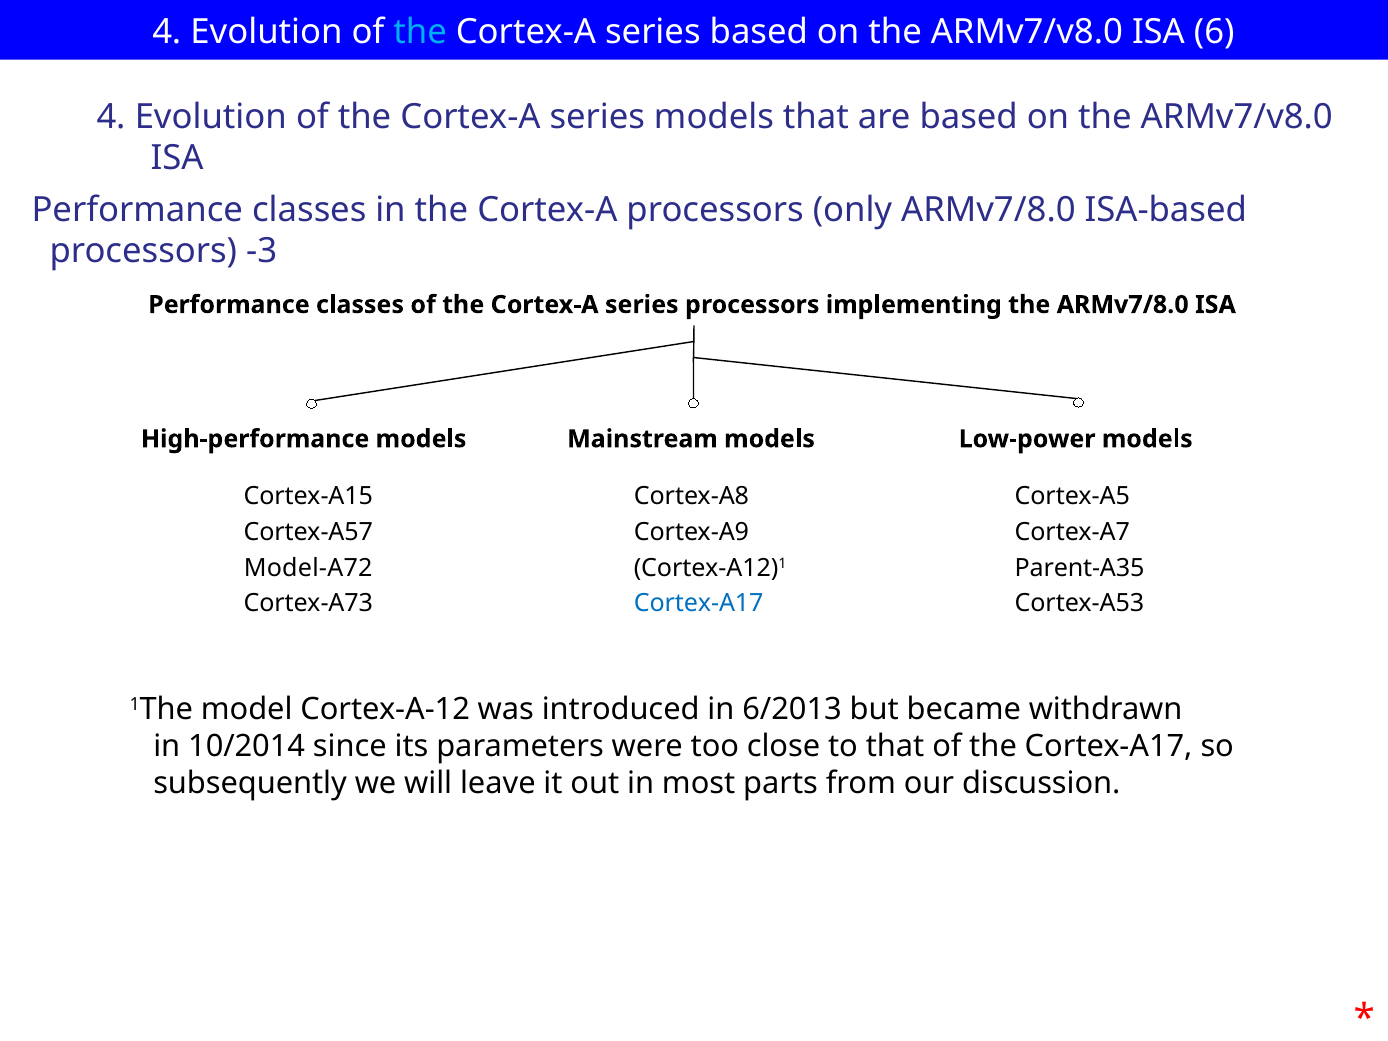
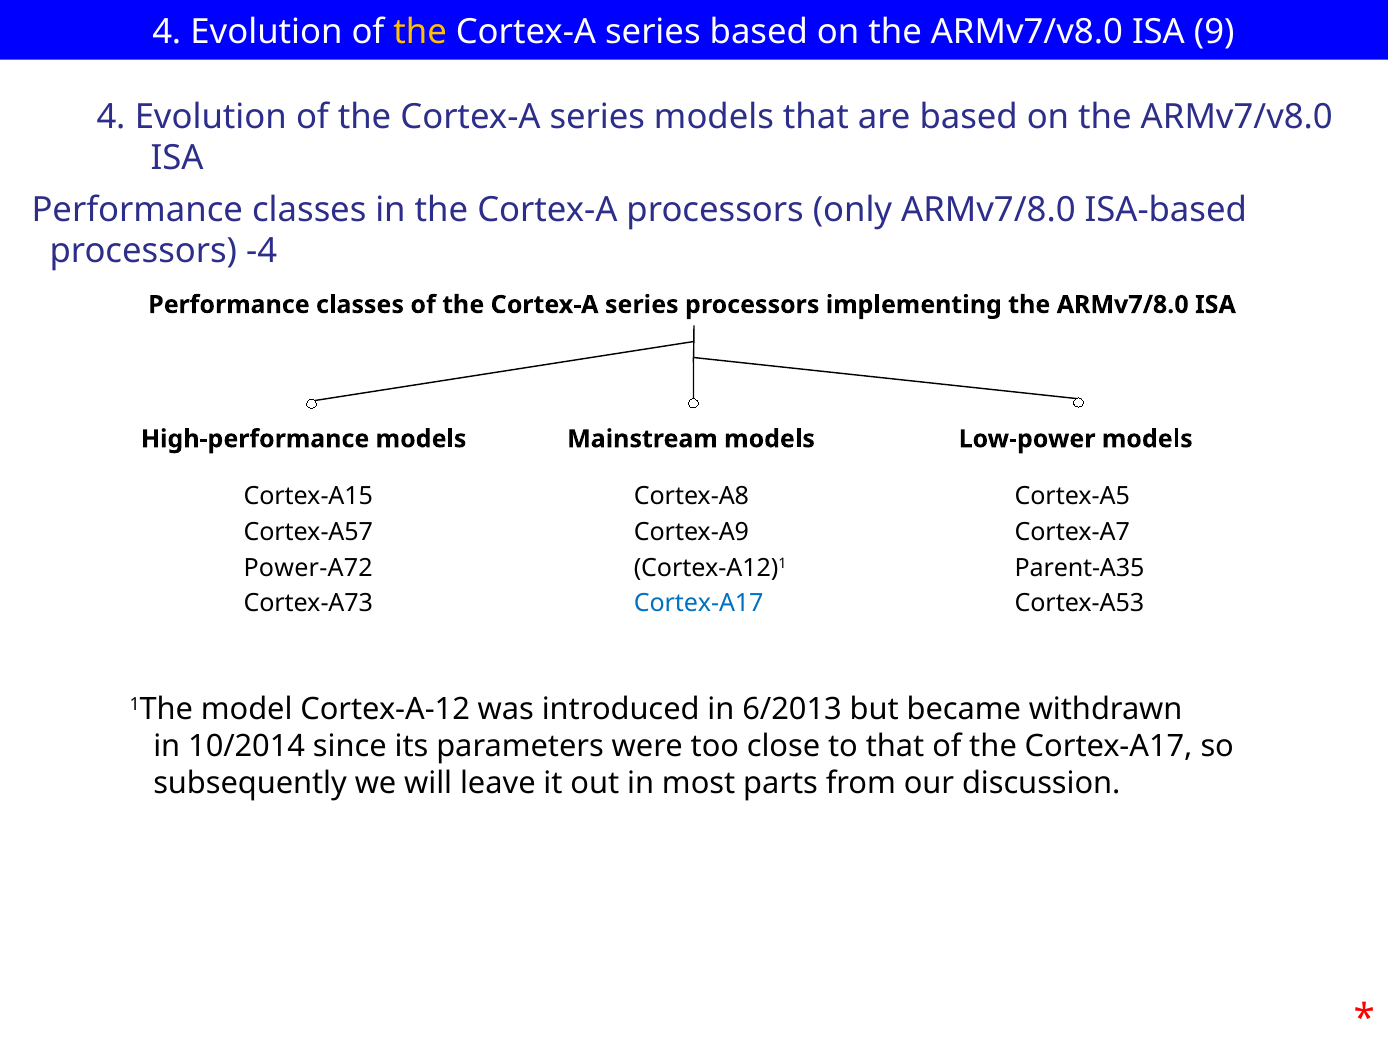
the at (420, 32) colour: light blue -> yellow
6: 6 -> 9
-3: -3 -> -4
Model-A72: Model-A72 -> Power-A72
